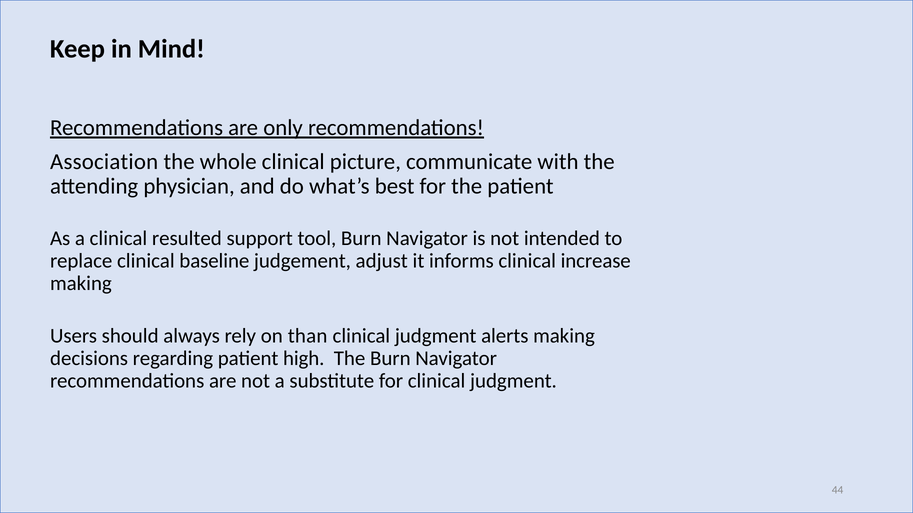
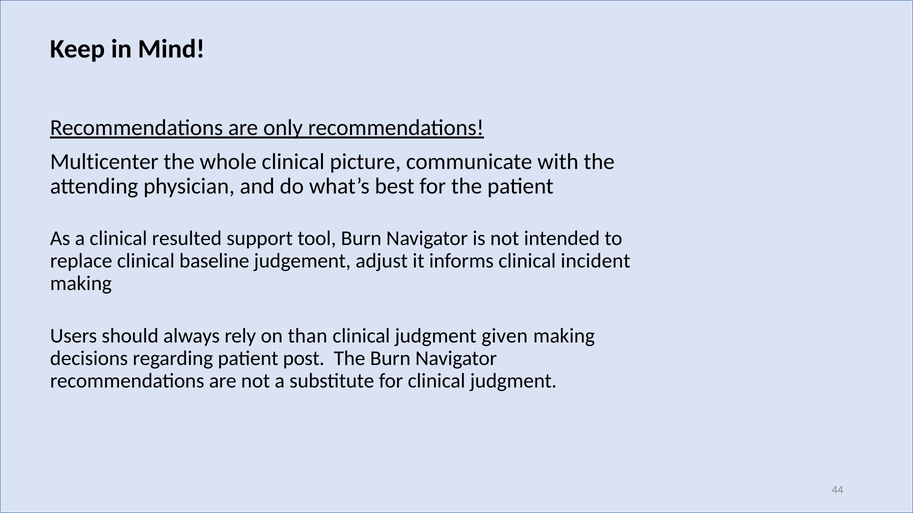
Association: Association -> Multicenter
increase: increase -> incident
alerts: alerts -> given
high: high -> post
